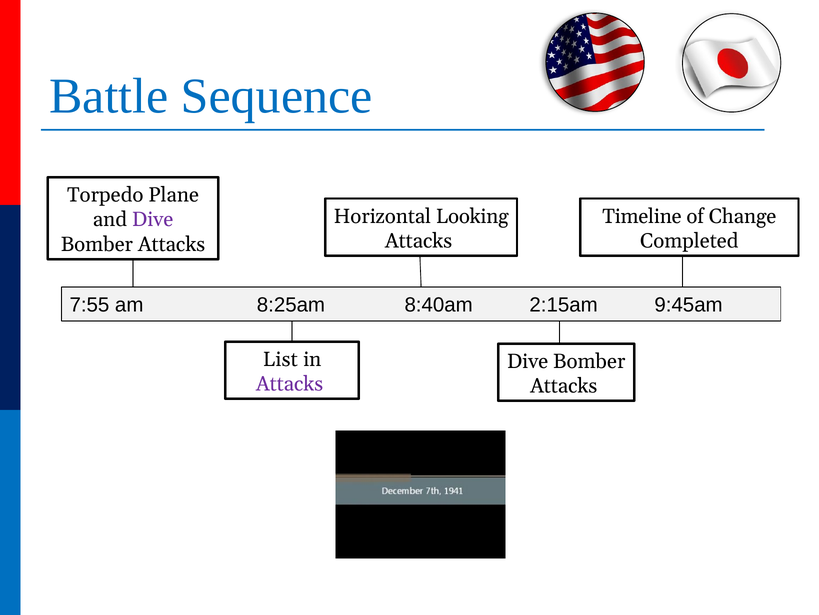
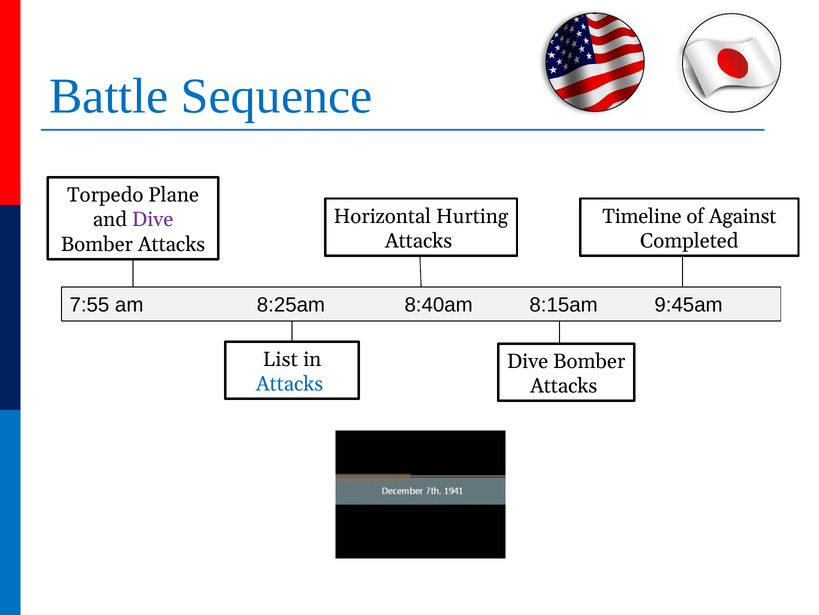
Looking: Looking -> Hurting
Change: Change -> Against
2:15am: 2:15am -> 8:15am
Attacks at (290, 384) colour: purple -> blue
